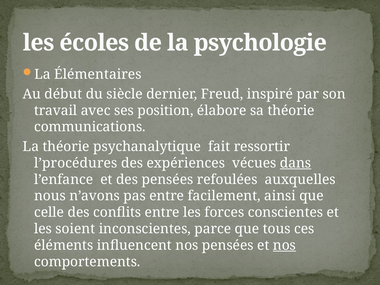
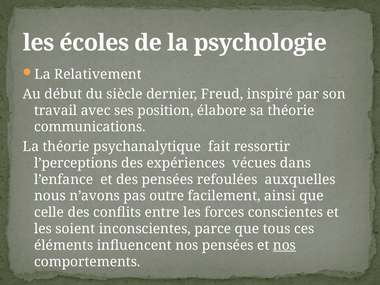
Élémentaires: Élémentaires -> Relativement
l’procédures: l’procédures -> l’perceptions
dans underline: present -> none
pas entre: entre -> outre
